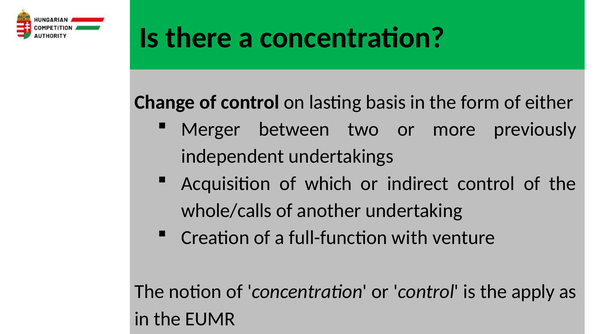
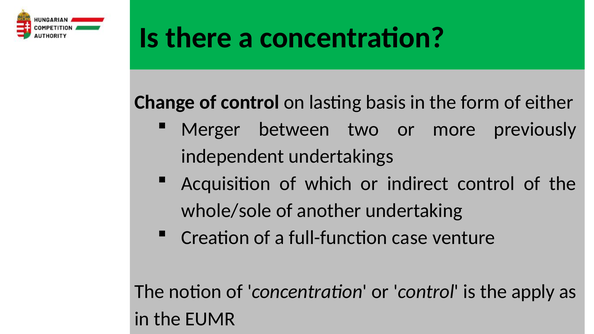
whole/calls: whole/calls -> whole/sole
with: with -> case
